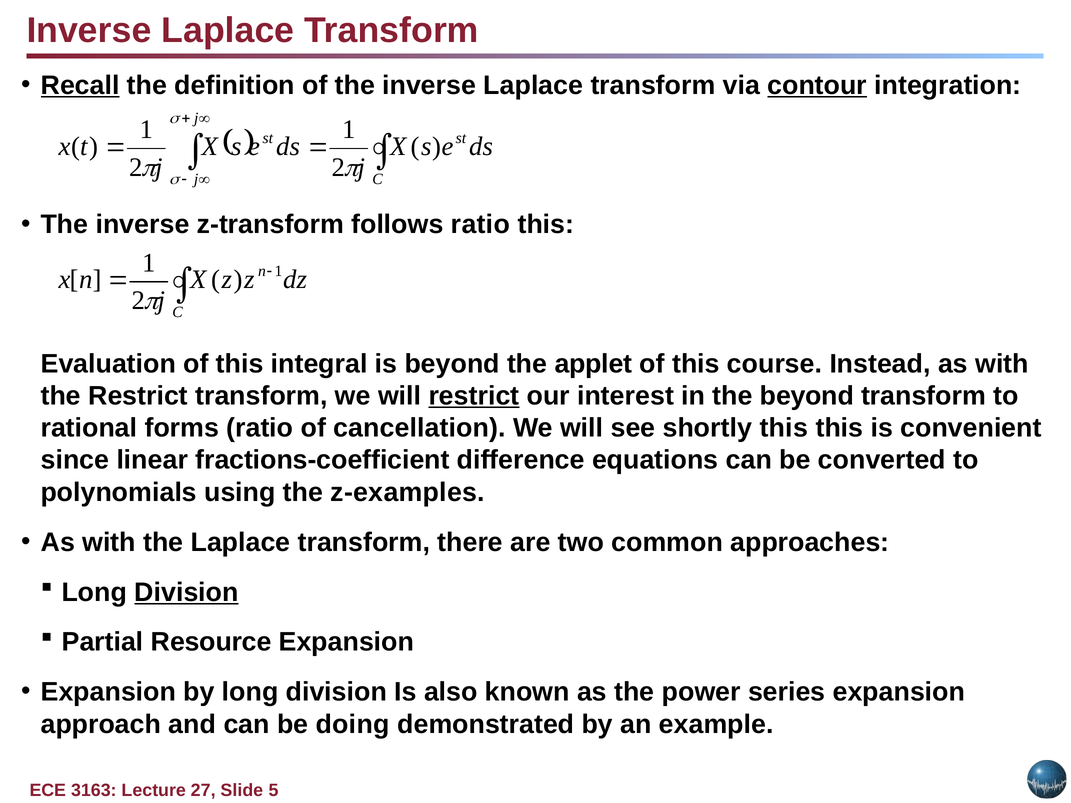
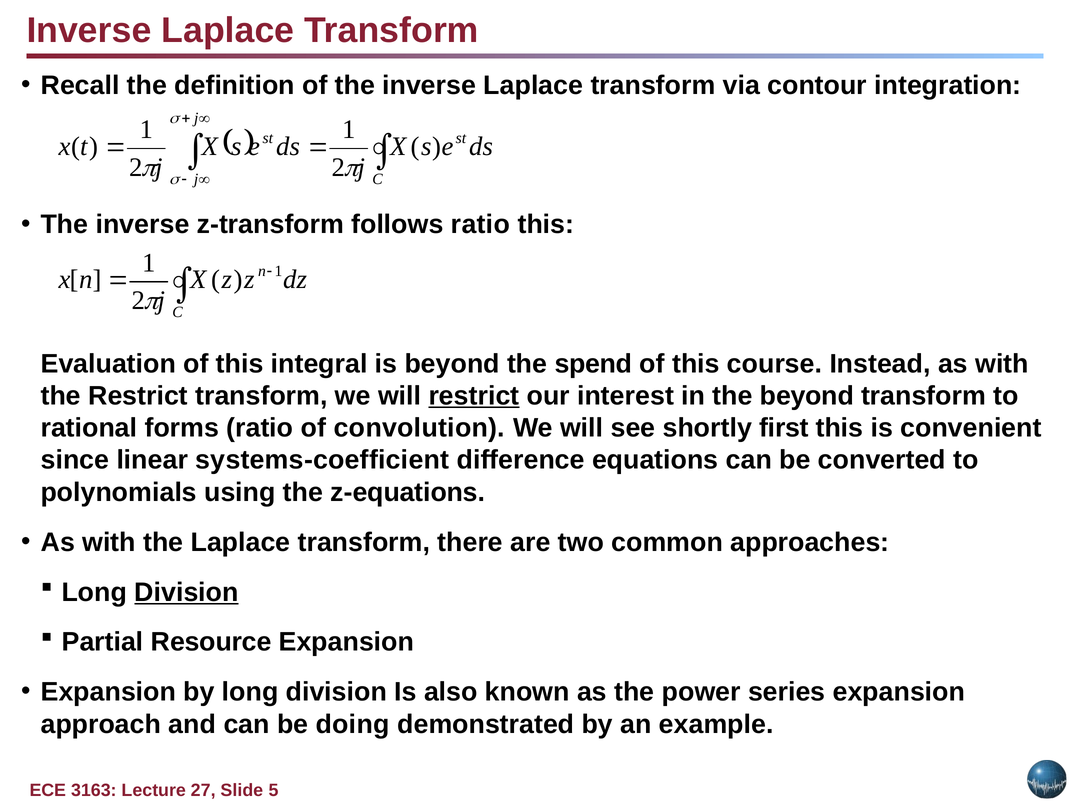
Recall underline: present -> none
contour underline: present -> none
applet: applet -> spend
cancellation: cancellation -> convolution
shortly this: this -> first
fractions-coefficient: fractions-coefficient -> systems-coefficient
z-examples: z-examples -> z-equations
